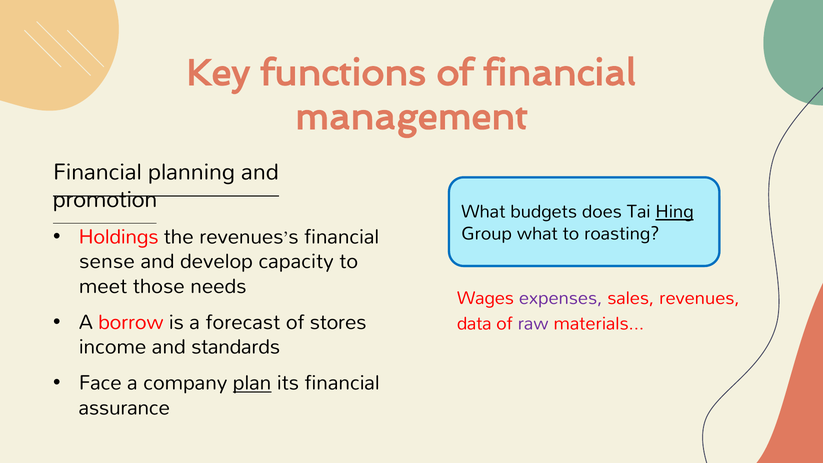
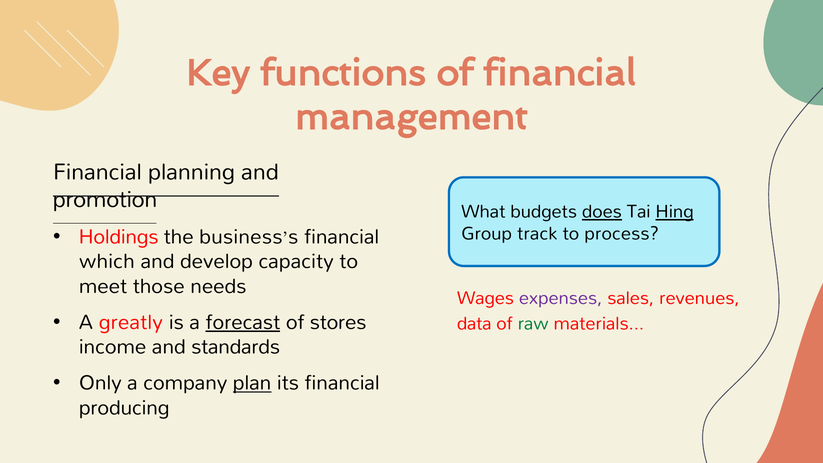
does underline: none -> present
revenues’s: revenues’s -> business’s
Group what: what -> track
roasting: roasting -> process
sense: sense -> which
borrow: borrow -> greatly
forecast underline: none -> present
raw colour: purple -> green
Face: Face -> Only
assurance: assurance -> producing
